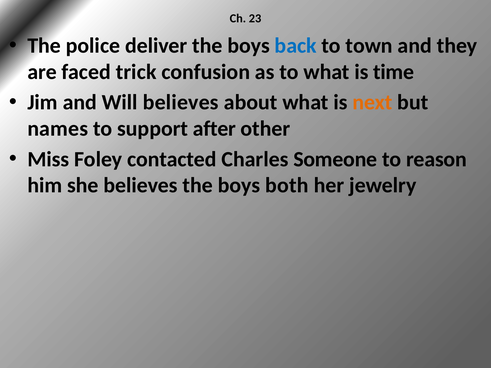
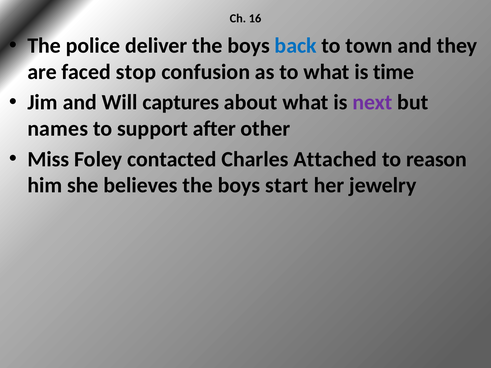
23: 23 -> 16
trick: trick -> stop
Will believes: believes -> captures
next colour: orange -> purple
Someone: Someone -> Attached
both: both -> start
